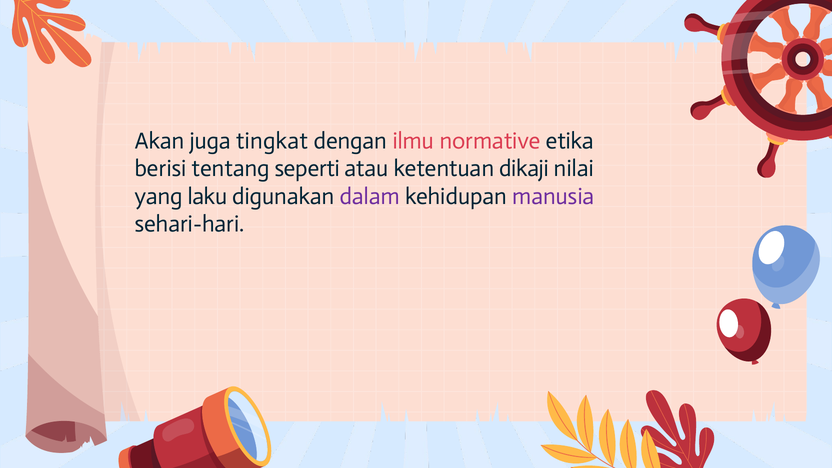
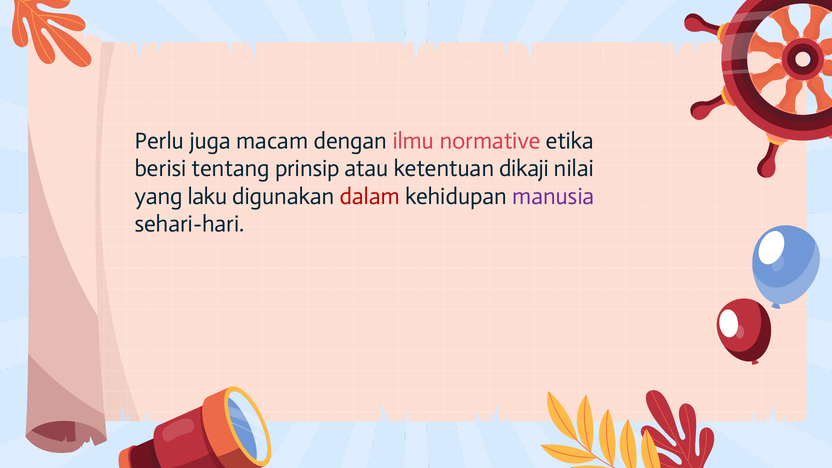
Akan: Akan -> Perlu
tingkat: tingkat -> macam
seperti: seperti -> prinsip
dalam colour: purple -> red
